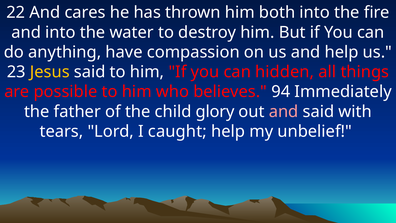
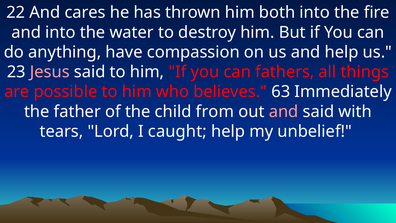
Jesus colour: yellow -> pink
hidden: hidden -> fathers
94: 94 -> 63
glory: glory -> from
